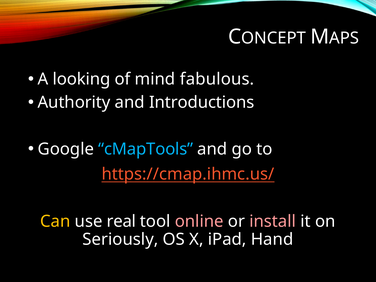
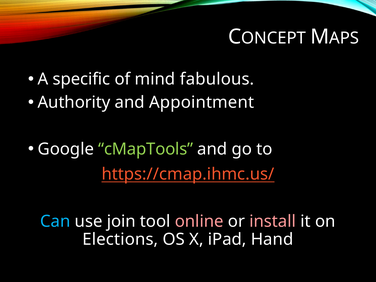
looking: looking -> specific
Introductions: Introductions -> Appointment
cMapTools colour: light blue -> light green
Can colour: yellow -> light blue
real: real -> join
Seriously: Seriously -> Elections
